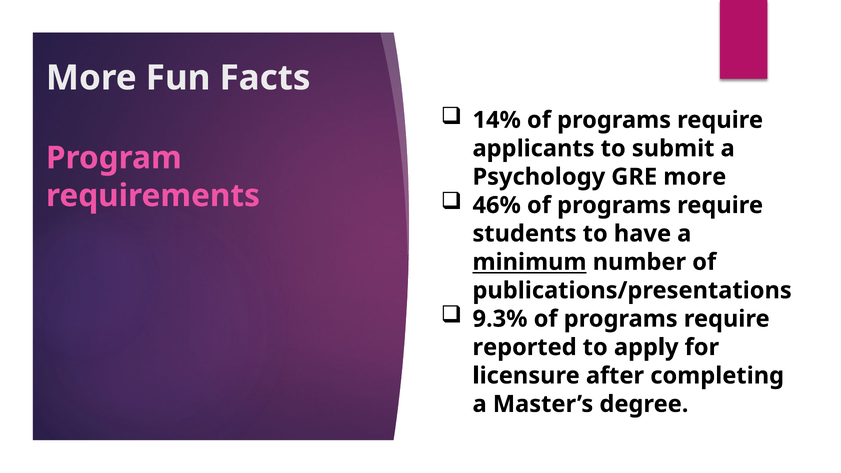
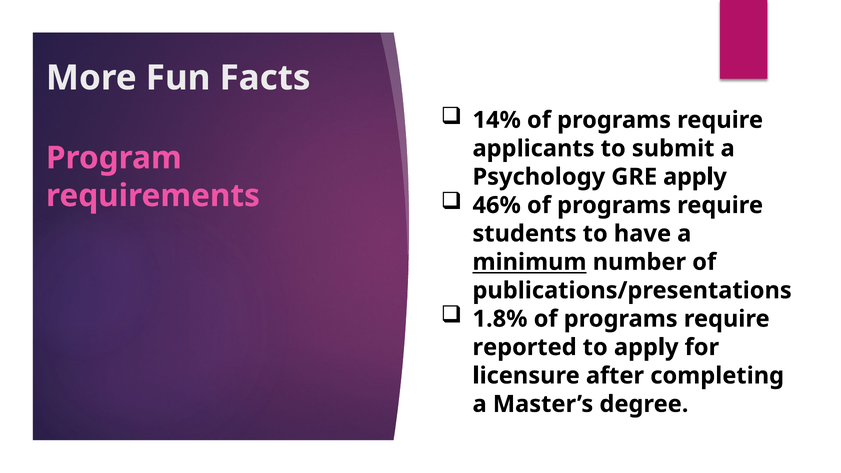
GRE more: more -> apply
9.3%: 9.3% -> 1.8%
